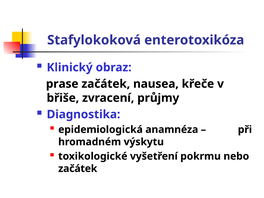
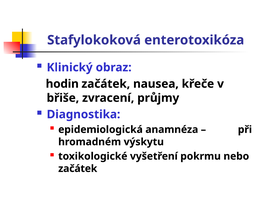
prase: prase -> hodin
